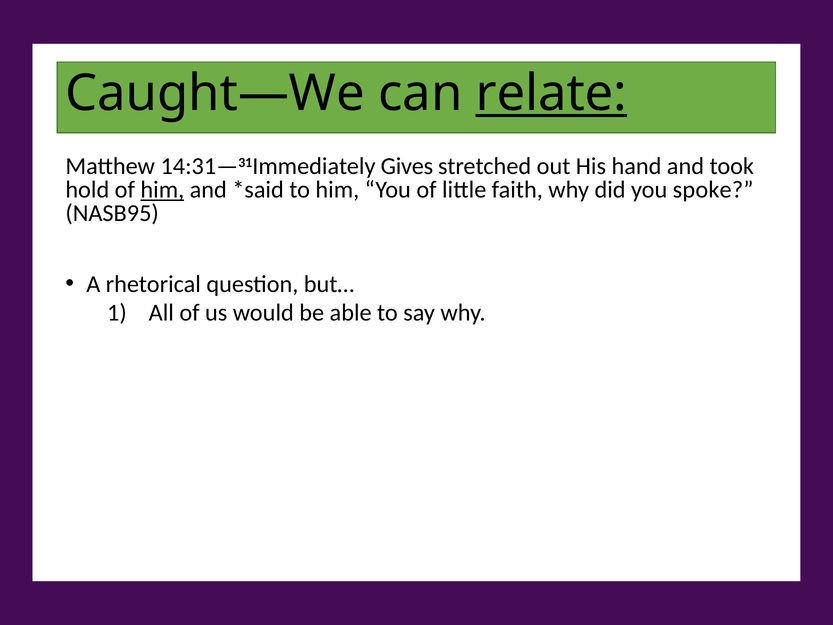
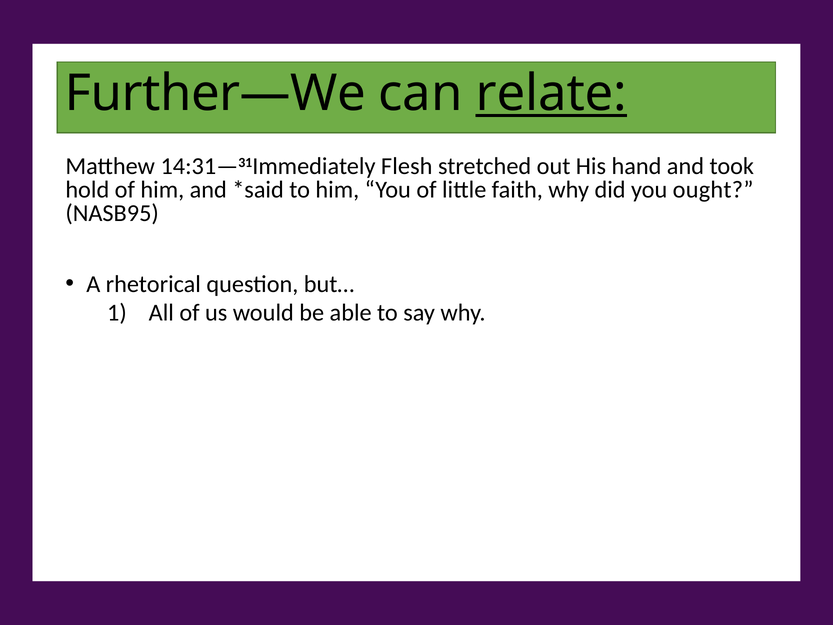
Caught—We: Caught—We -> Further—We
Gives: Gives -> Flesh
him at (162, 190) underline: present -> none
spoke: spoke -> ought
